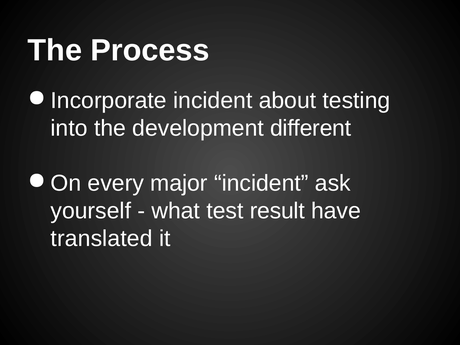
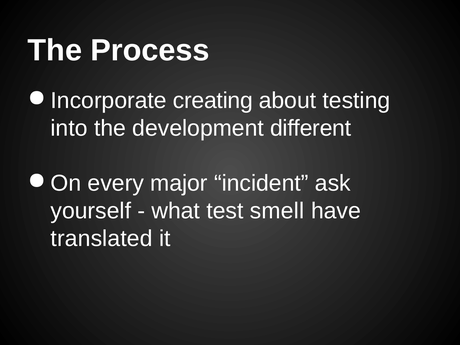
Incorporate incident: incident -> creating
result: result -> smell
